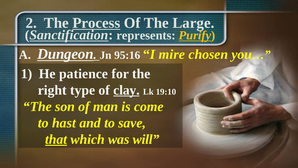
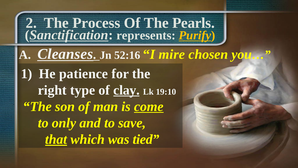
Process underline: present -> none
Large: Large -> Pearls
Dungeon: Dungeon -> Cleanses
95:16: 95:16 -> 52:16
come underline: none -> present
hast: hast -> only
will: will -> tied
